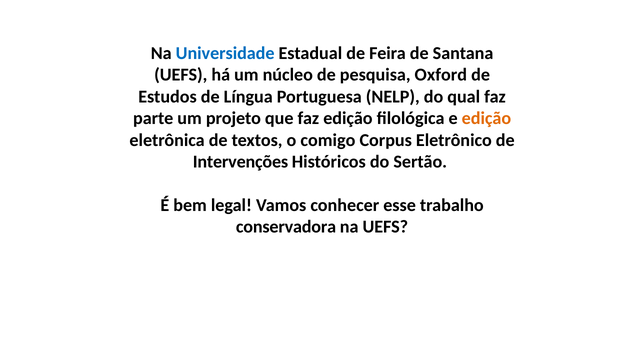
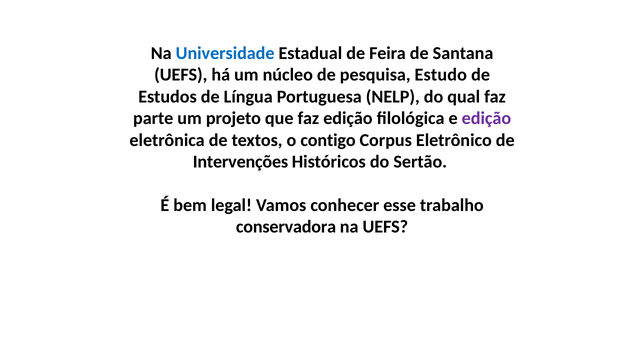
Oxford: Oxford -> Estudo
edição at (486, 118) colour: orange -> purple
comigo: comigo -> contigo
